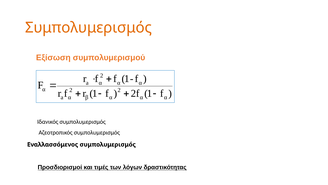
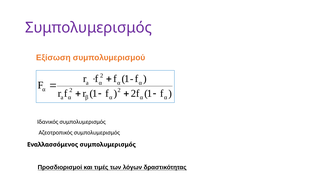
Συμπολυμερισμός at (89, 28) colour: orange -> purple
